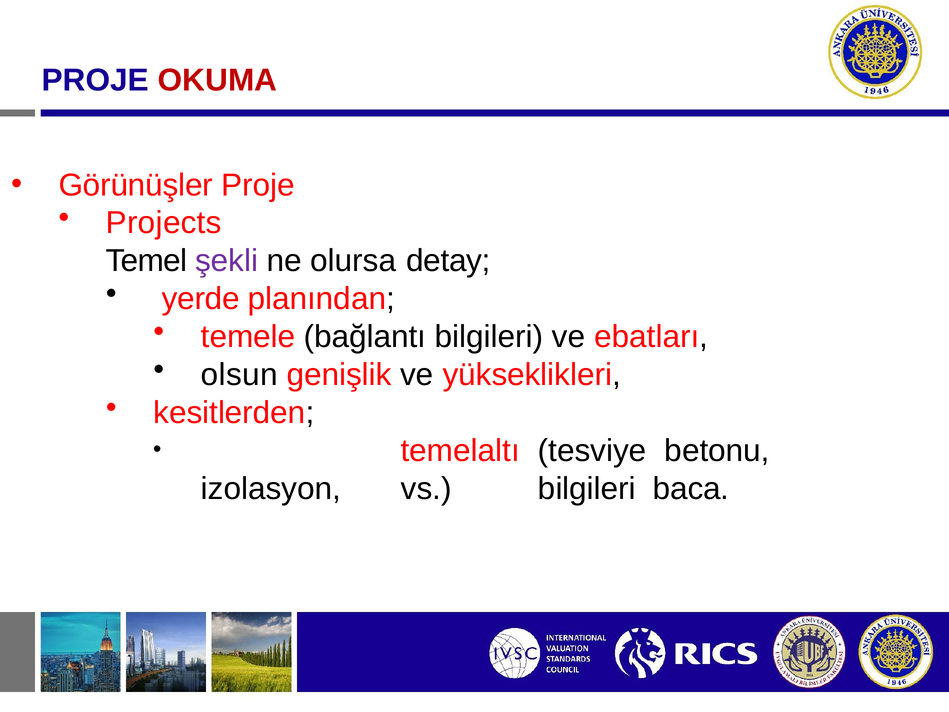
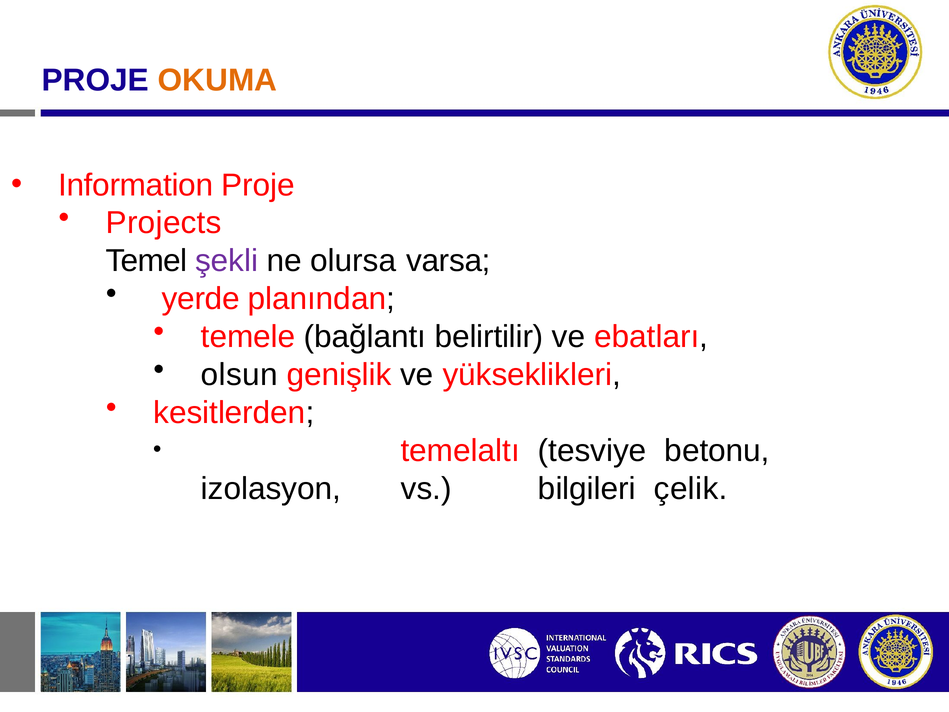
OKUMA colour: red -> orange
Görünüşler: Görünüşler -> Information
detay: detay -> varsa
bağlantı bilgileri: bilgileri -> belirtilir
baca: baca -> çelik
